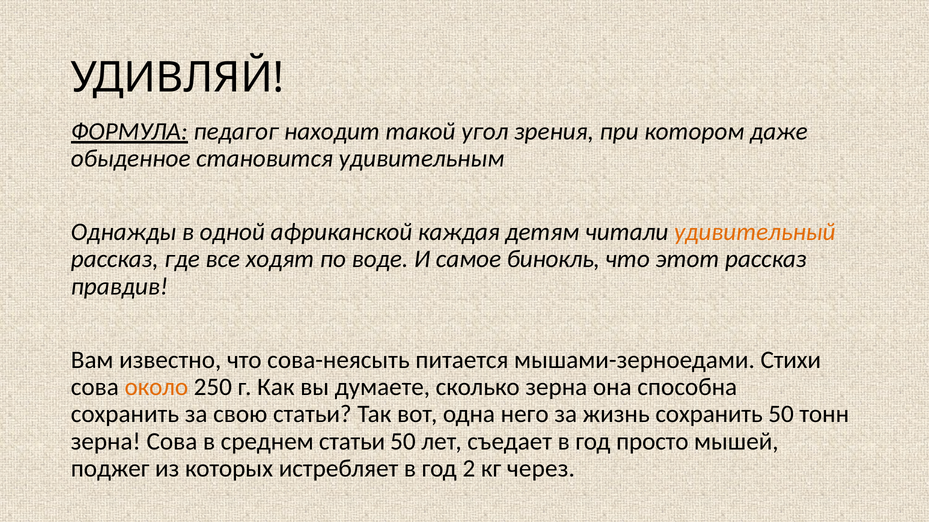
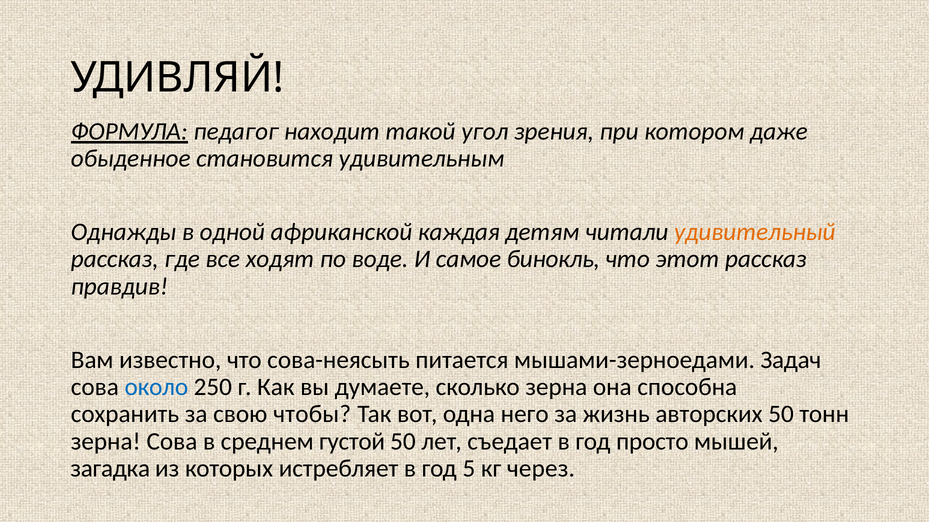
Стихи: Стихи -> Задач
около colour: orange -> blue
свою статьи: статьи -> чтобы
жизнь сохранить: сохранить -> авторских
среднем статьи: статьи -> густой
поджег: поджег -> загадка
2: 2 -> 5
